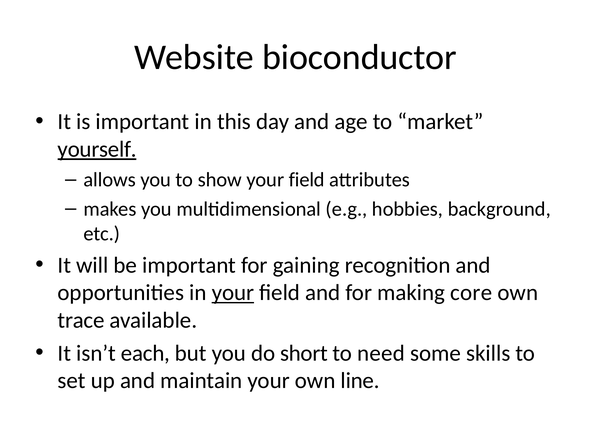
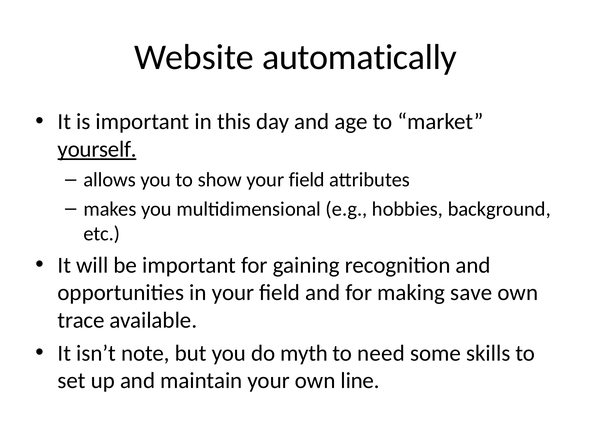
bioconductor: bioconductor -> automatically
your at (233, 293) underline: present -> none
core: core -> save
each: each -> note
short: short -> myth
